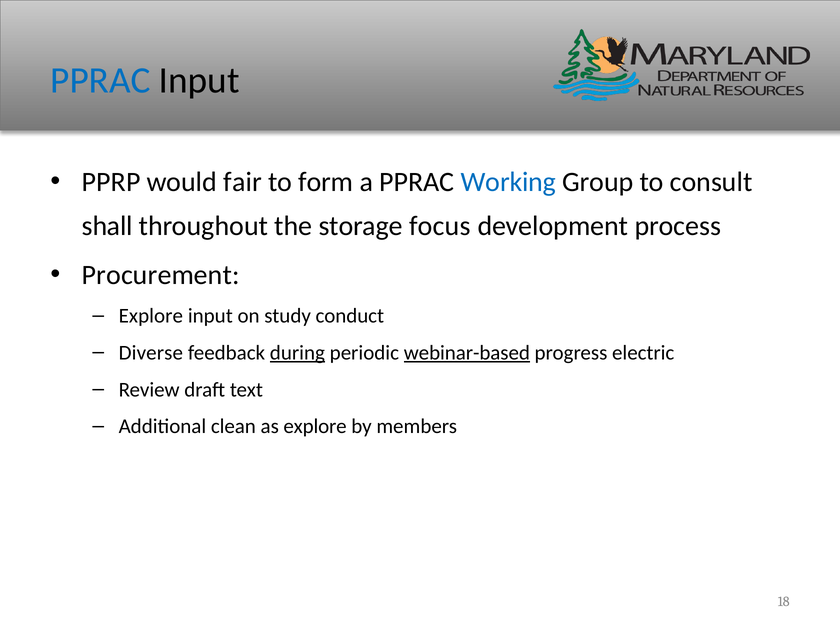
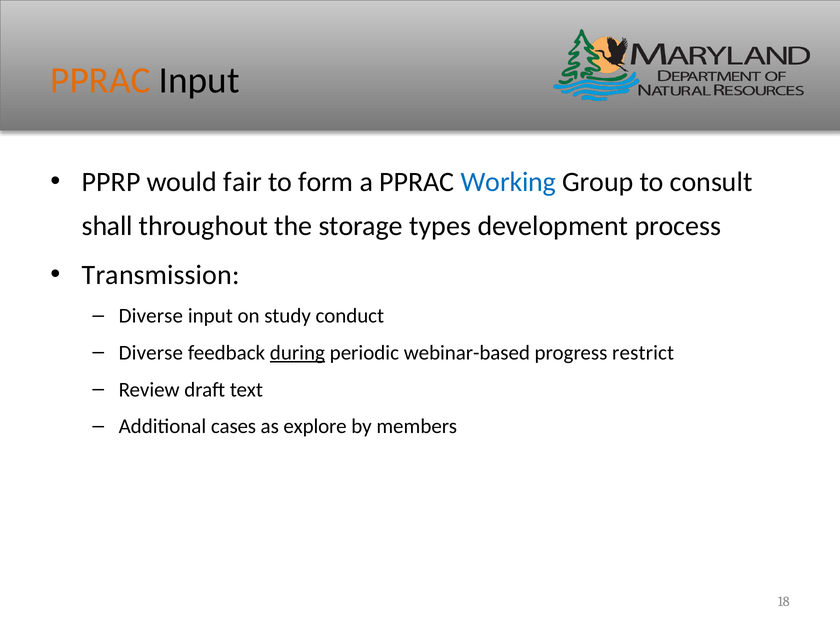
PPRAC at (100, 80) colour: blue -> orange
focus: focus -> types
Procurement: Procurement -> Transmission
Explore at (151, 316): Explore -> Diverse
webinar-based underline: present -> none
electric: electric -> restrict
clean: clean -> cases
